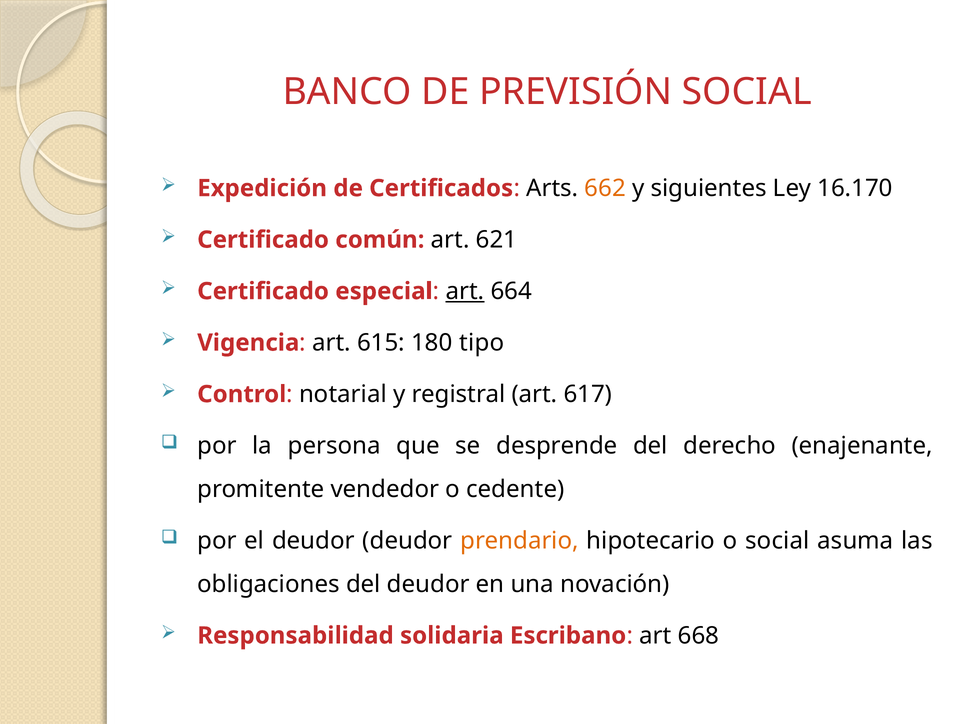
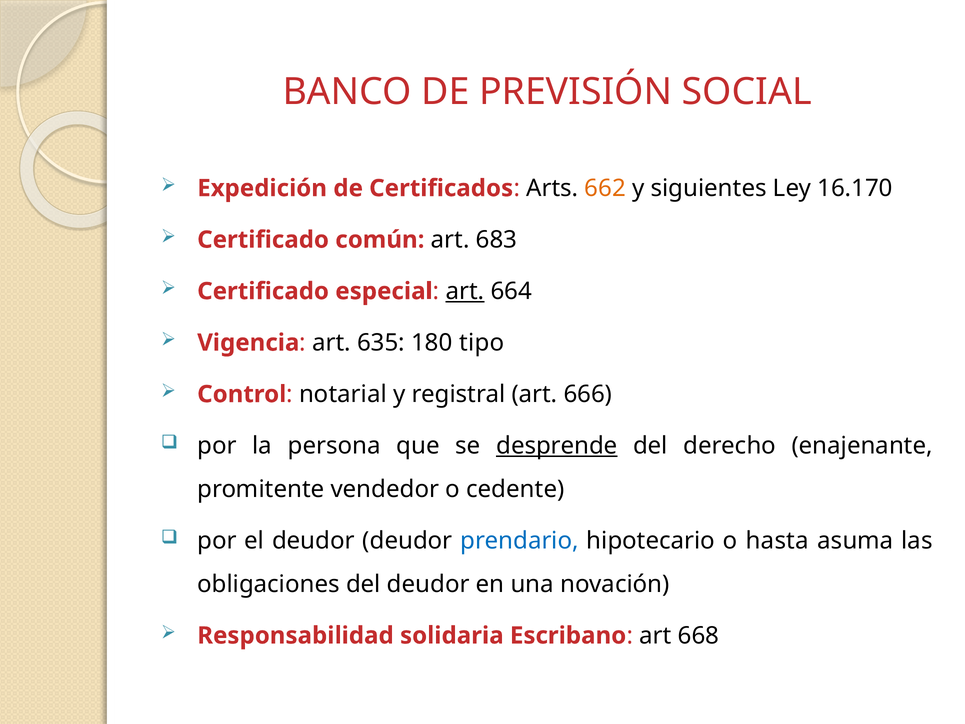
621: 621 -> 683
615: 615 -> 635
617: 617 -> 666
desprende underline: none -> present
prendario colour: orange -> blue
o social: social -> hasta
